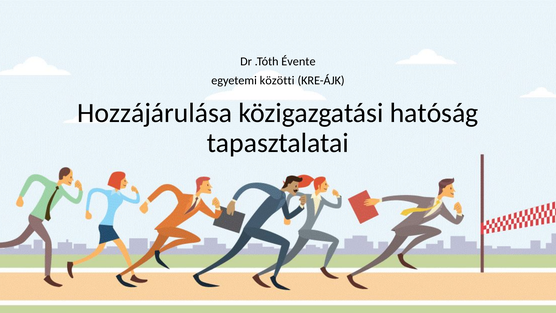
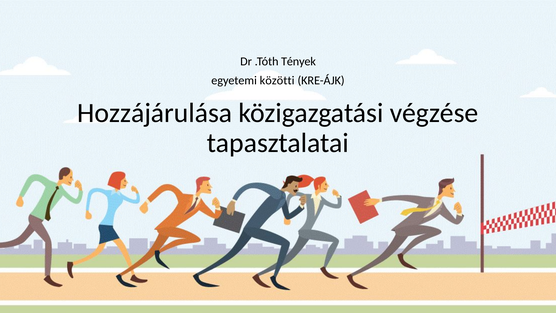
Évente: Évente -> Tények
hatóság: hatóság -> végzése
